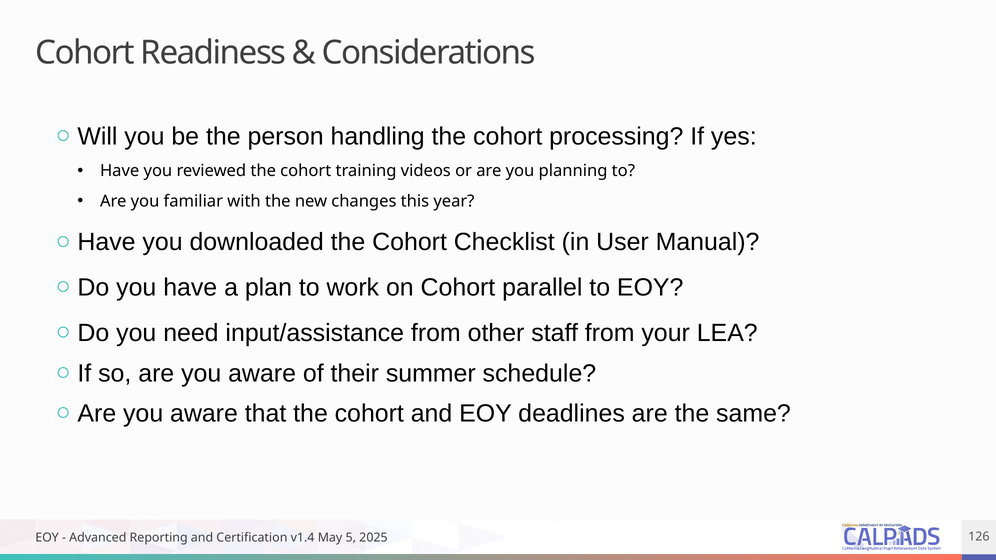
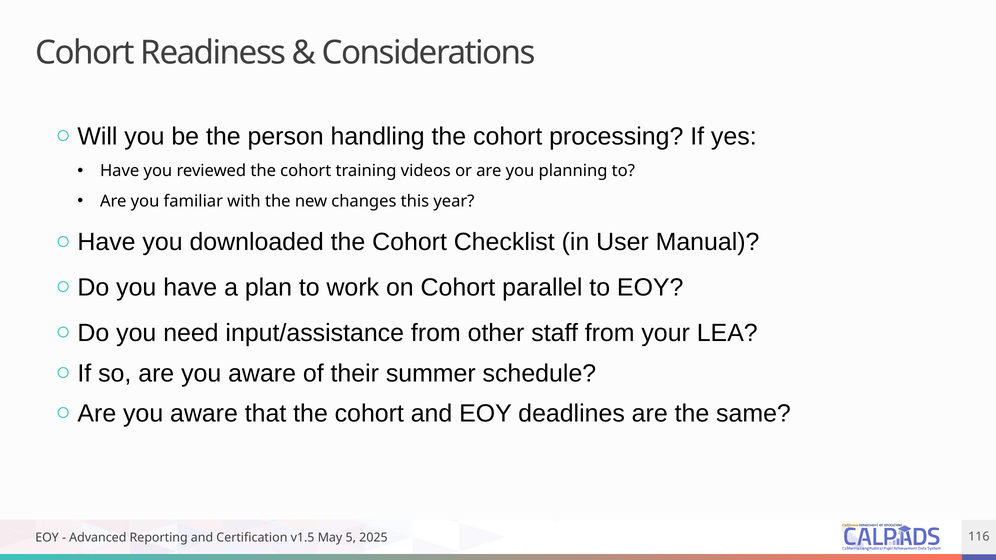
v1.4: v1.4 -> v1.5
126: 126 -> 116
